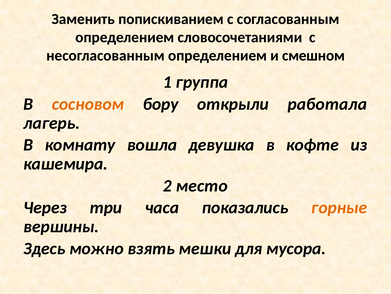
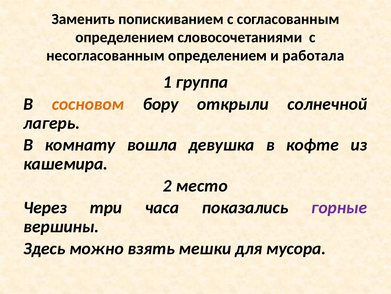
смешном: смешном -> работала
работала: работала -> солнечной
горные colour: orange -> purple
